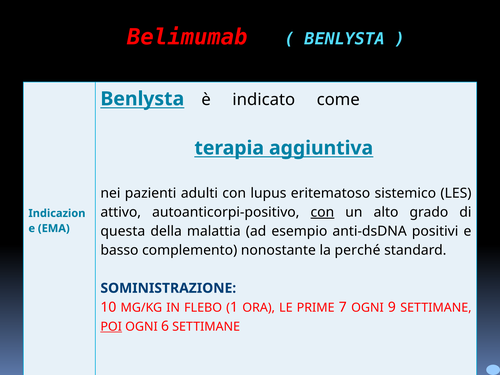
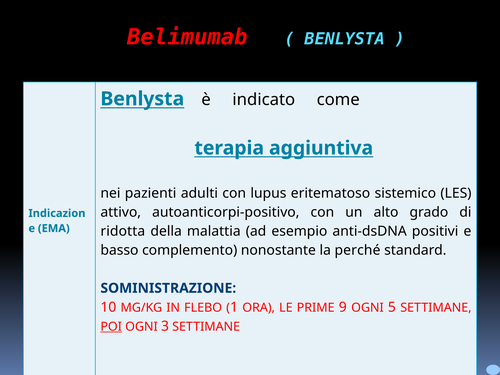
con at (322, 212) underline: present -> none
questa: questa -> ridotta
7: 7 -> 9
9: 9 -> 5
6: 6 -> 3
